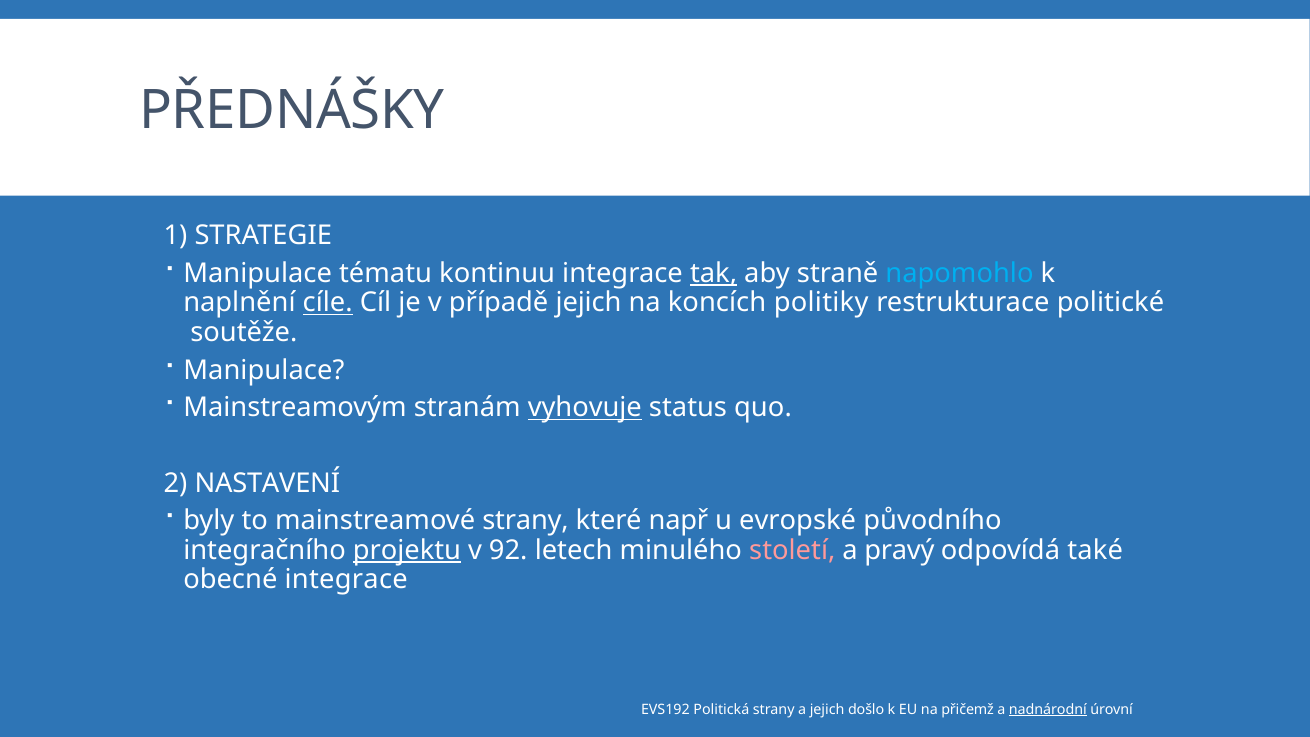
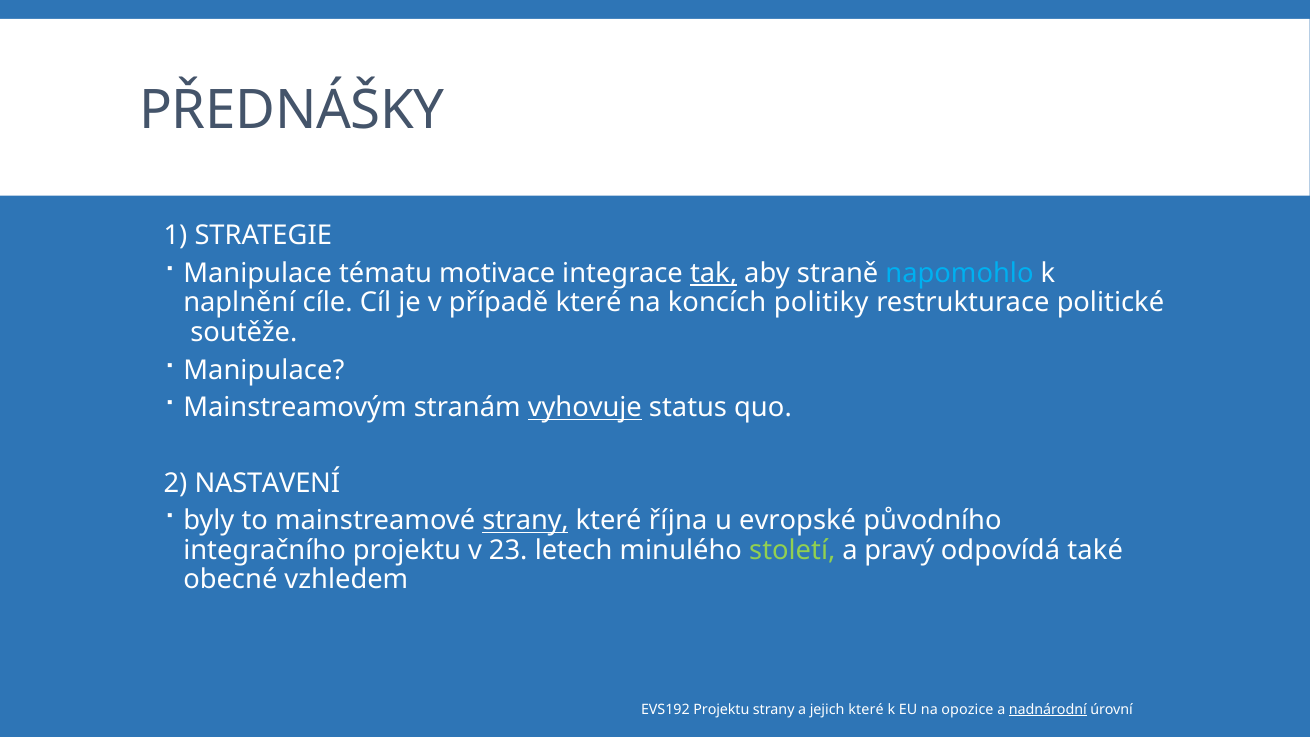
kontinuu: kontinuu -> motivace
cíle underline: present -> none
případě jejich: jejich -> které
strany at (526, 521) underline: none -> present
např: např -> října
projektu at (407, 550) underline: present -> none
92: 92 -> 23
století colour: pink -> light green
obecné integrace: integrace -> vzhledem
EVS192 Politická: Politická -> Projektu
jejich došlo: došlo -> které
přičemž: přičemž -> opozice
